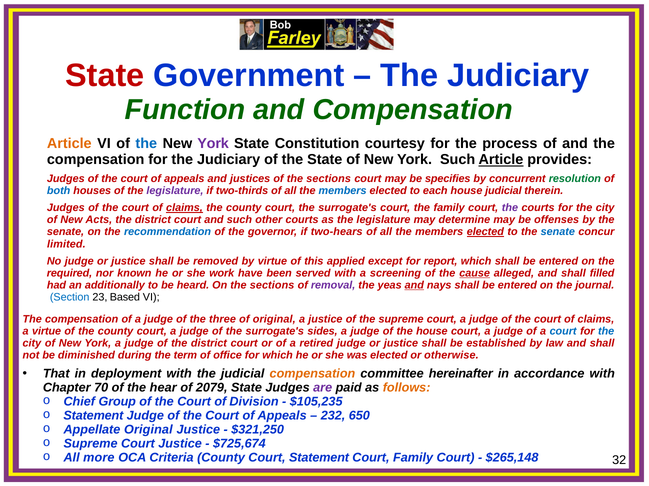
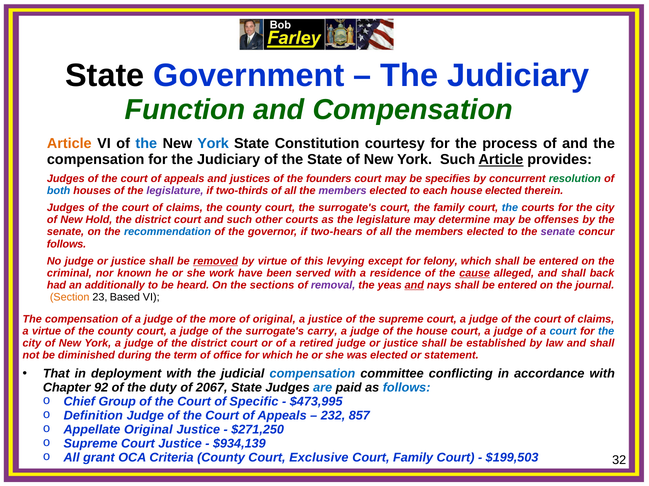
State at (105, 76) colour: red -> black
York at (213, 144) colour: purple -> blue
of the sections: sections -> founders
members at (343, 191) colour: blue -> purple
house judicial: judicial -> elected
claims at (184, 208) underline: present -> none
the at (510, 208) colour: purple -> blue
Acts: Acts -> Hold
elected at (485, 232) underline: present -> none
senate at (558, 232) colour: blue -> purple
limited at (66, 244): limited -> follows
removed underline: none -> present
applied: applied -> levying
report: report -> felony
required: required -> criminal
screening: screening -> residence
filled: filled -> back
Section colour: blue -> orange
three: three -> more
sides: sides -> carry
otherwise: otherwise -> statement
compensation at (312, 374) colour: orange -> blue
hereinafter: hereinafter -> conflicting
70: 70 -> 92
hear: hear -> duty
2079: 2079 -> 2067
are colour: purple -> blue
follows at (407, 388) colour: orange -> blue
Division: Division -> Specific
$105,235: $105,235 -> $473,995
Statement at (93, 416): Statement -> Definition
650: 650 -> 857
$321,250: $321,250 -> $271,250
$725,674: $725,674 -> $934,139
more: more -> grant
Court Statement: Statement -> Exclusive
$265,148: $265,148 -> $199,503
